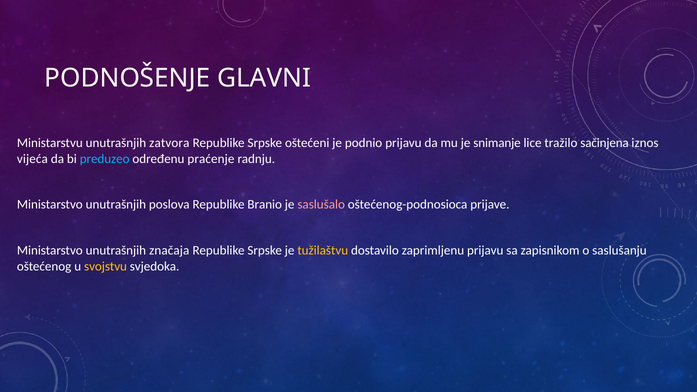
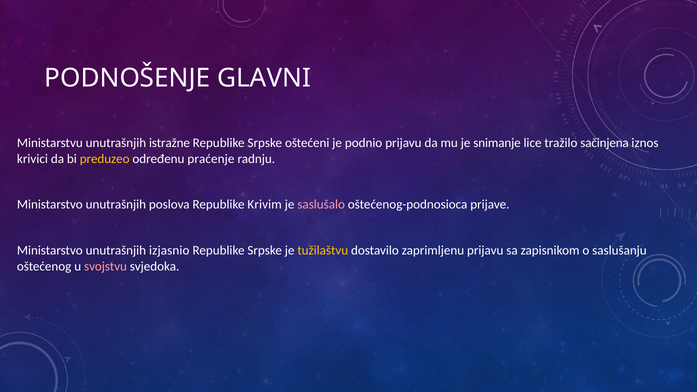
zatvora: zatvora -> istražne
vijeća: vijeća -> krivici
preduzeo colour: light blue -> yellow
Branio: Branio -> Krivim
značaja: značaja -> izjasnio
svojstvu colour: yellow -> pink
